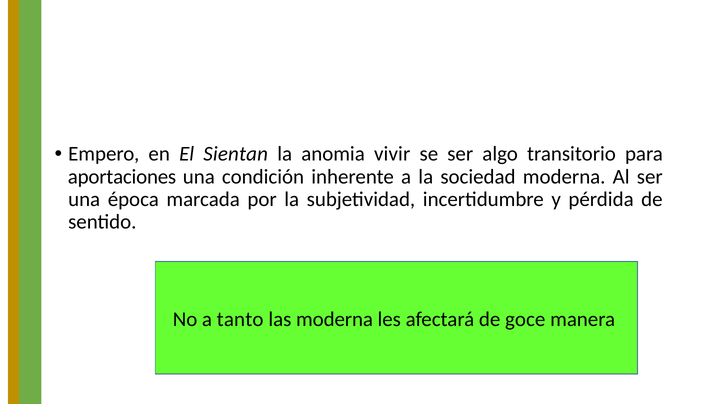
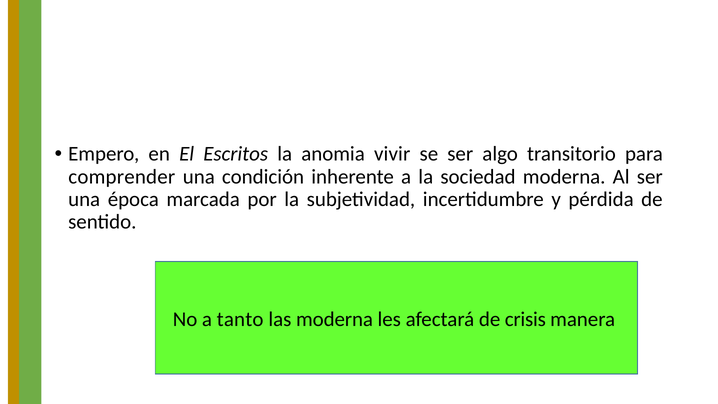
Sientan: Sientan -> Escritos
aportaciones: aportaciones -> comprender
goce: goce -> crisis
